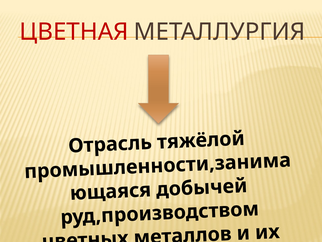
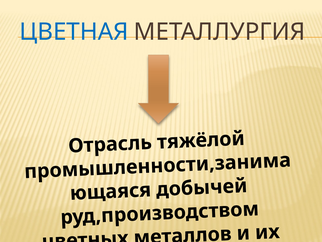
ЦВЕТНАЯ colour: red -> blue
